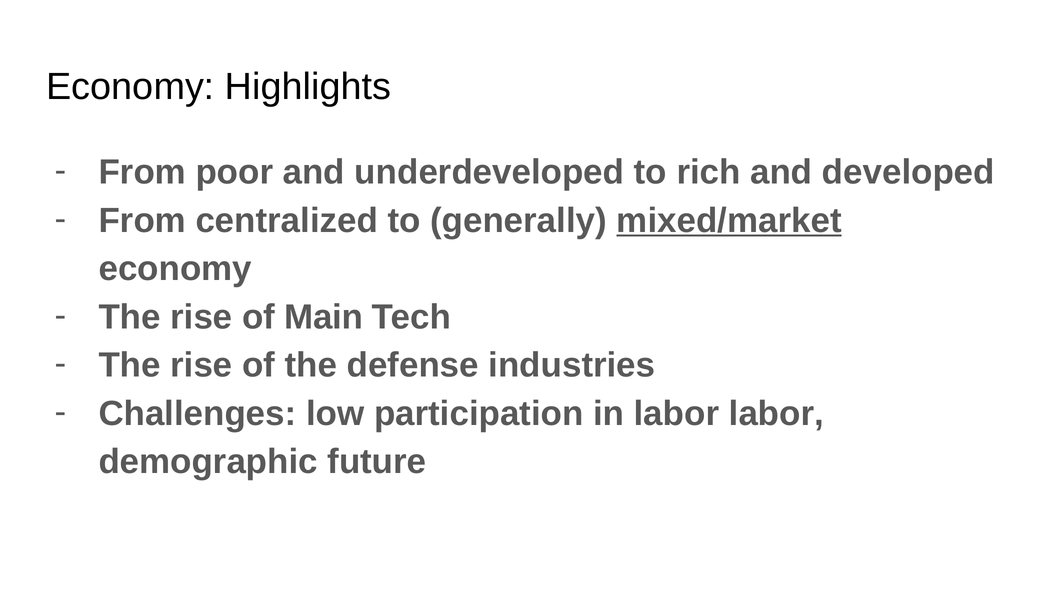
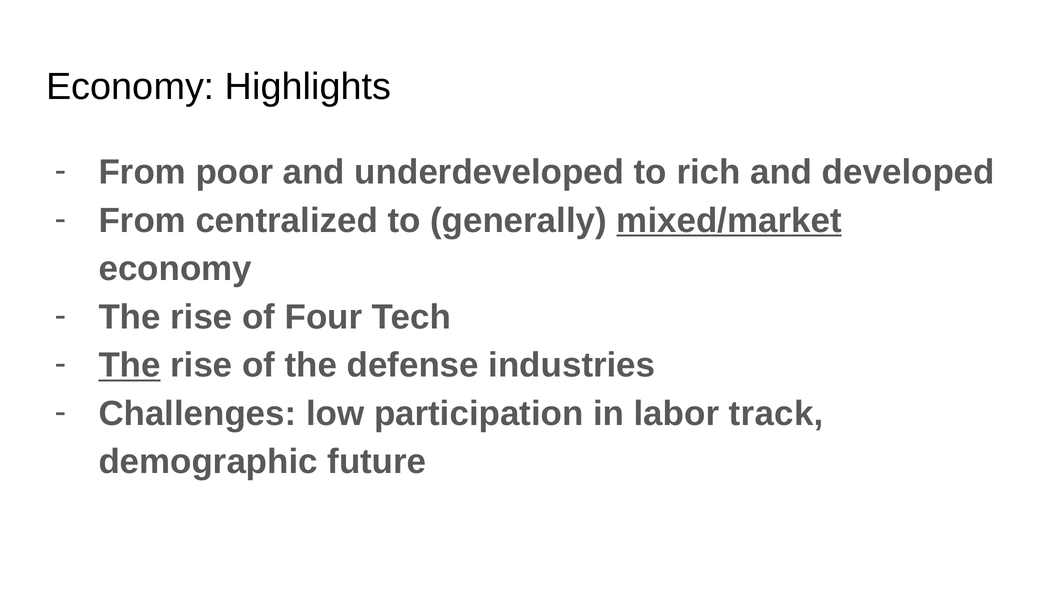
Main: Main -> Four
The at (130, 365) underline: none -> present
labor labor: labor -> track
